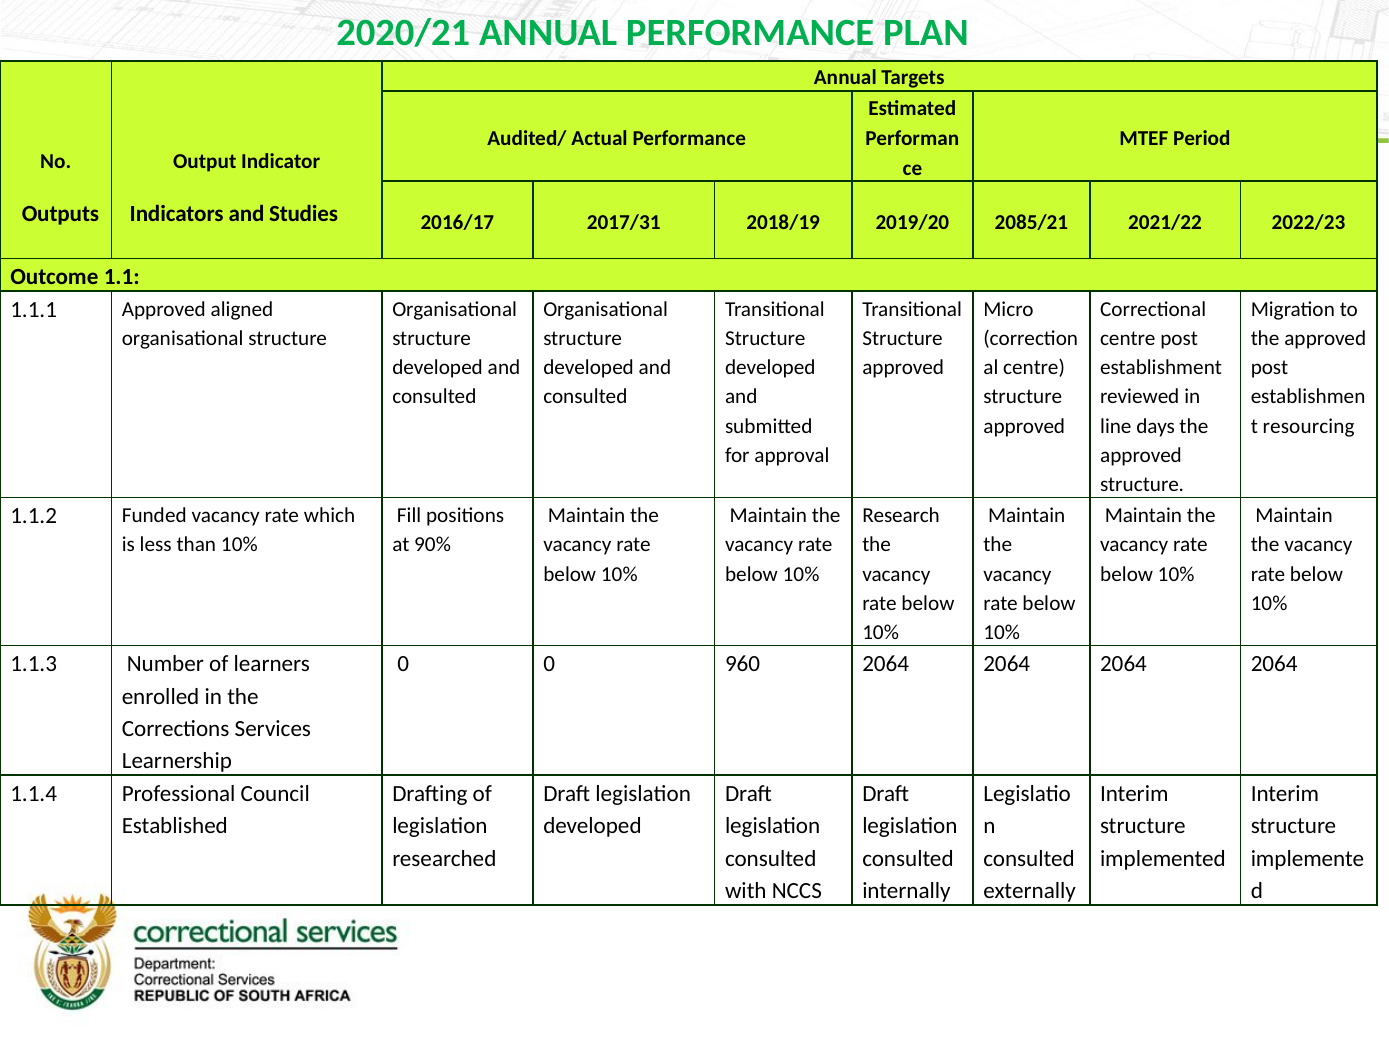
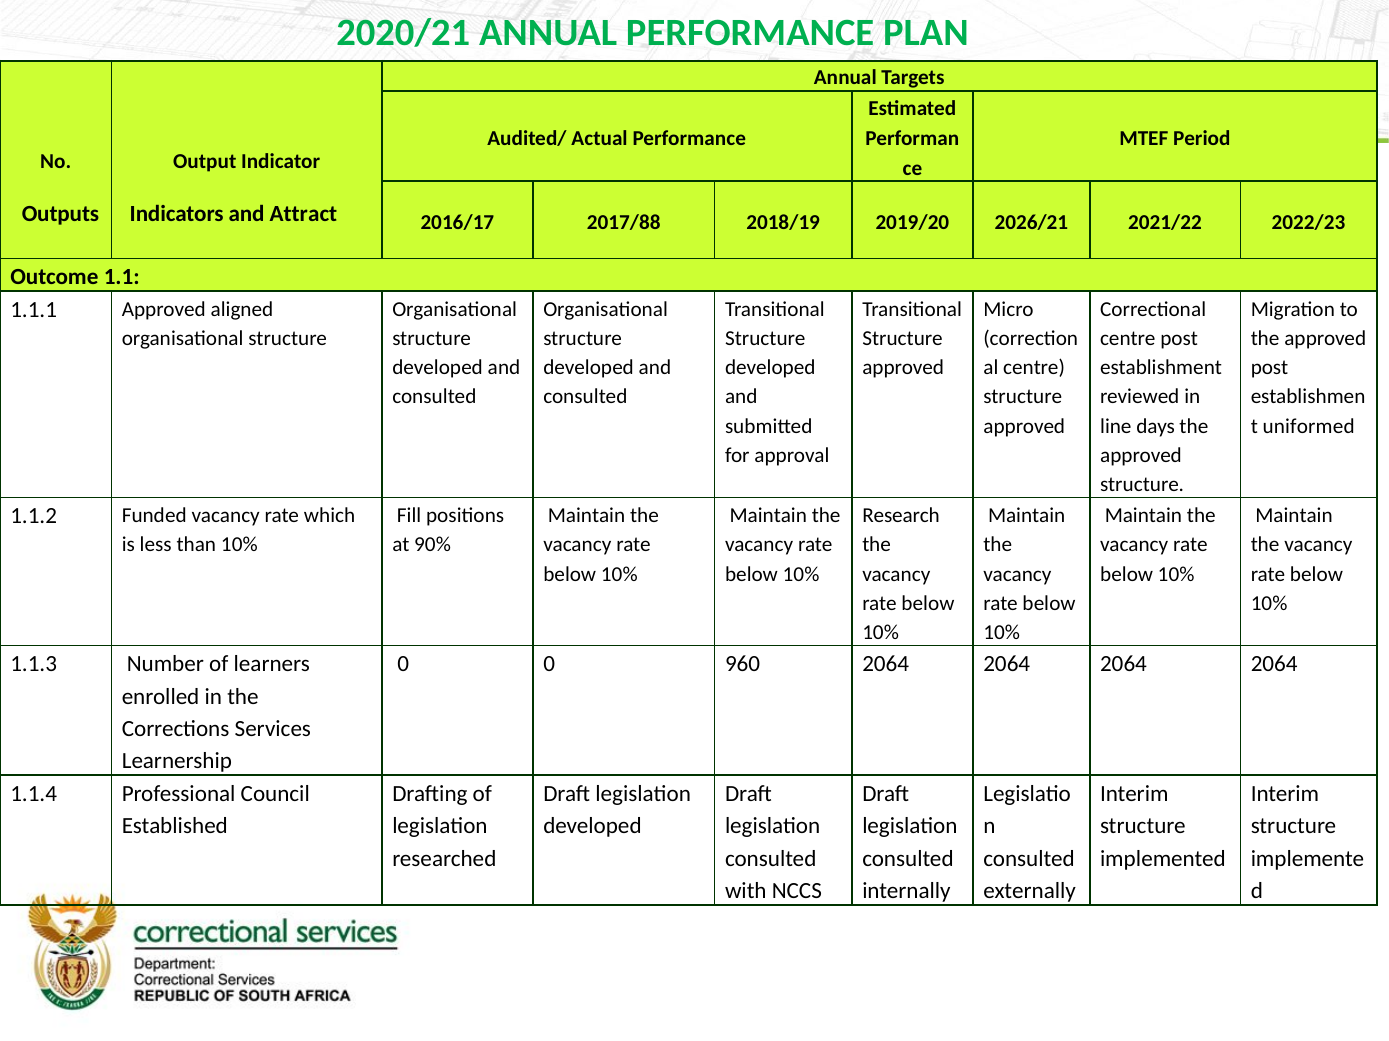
Studies: Studies -> Attract
2017/31: 2017/31 -> 2017/88
2085/21: 2085/21 -> 2026/21
resourcing: resourcing -> uniformed
